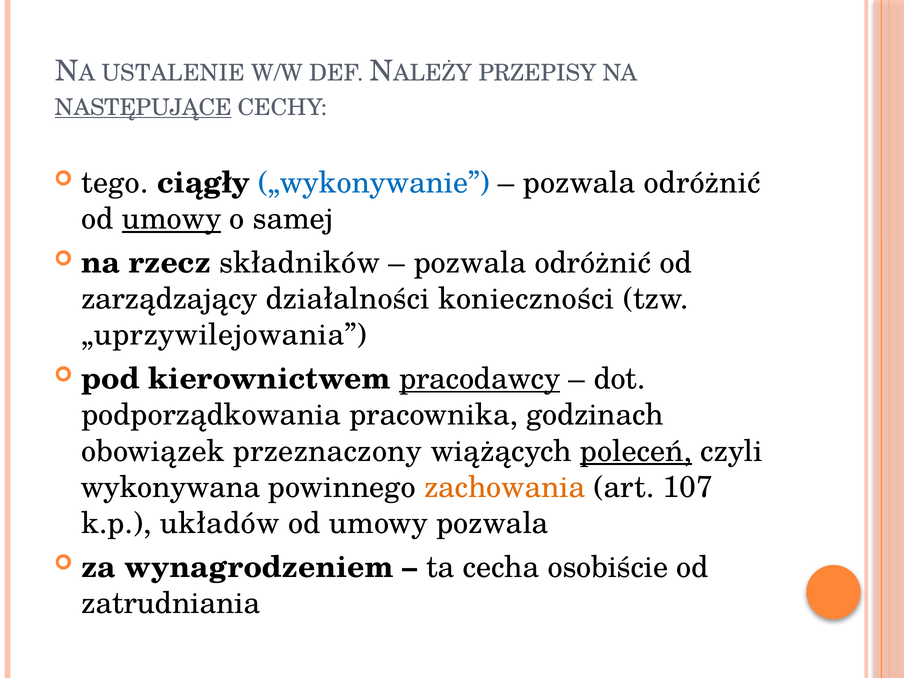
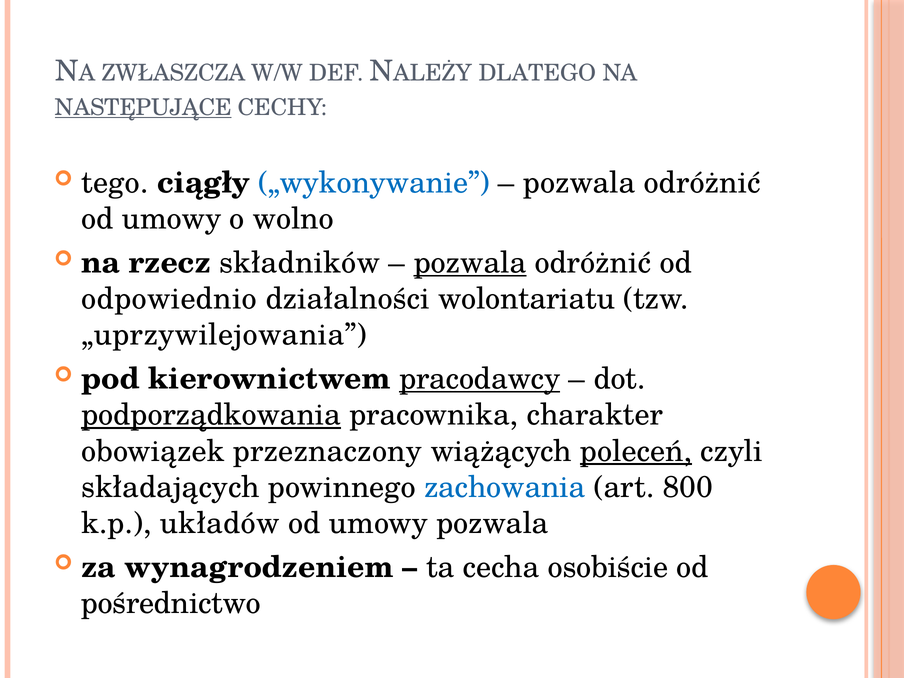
USTALENIE: USTALENIE -> ZWŁASZCZA
PRZEPISY: PRZEPISY -> DLATEGO
umowy at (172, 219) underline: present -> none
samej: samej -> wolno
pozwala at (470, 263) underline: none -> present
zarządzający: zarządzający -> odpowiednio
konieczności: konieczności -> wolontariatu
podporządkowania underline: none -> present
godzinach: godzinach -> charakter
wykonywana: wykonywana -> składających
zachowania colour: orange -> blue
107: 107 -> 800
zatrudniania: zatrudniania -> pośrednictwo
